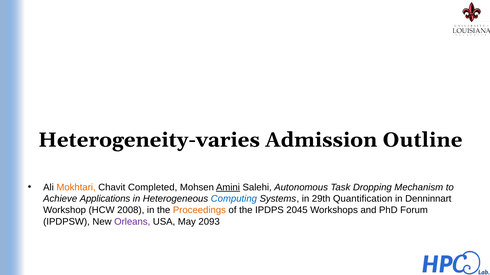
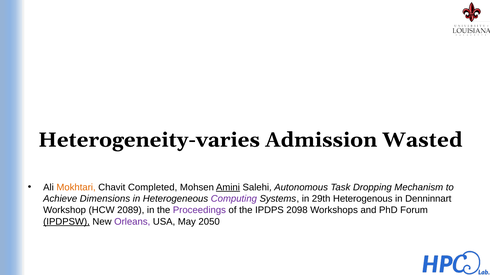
Outline: Outline -> Wasted
Applications: Applications -> Dimensions
Computing colour: blue -> purple
Quantification: Quantification -> Heterogenous
2008: 2008 -> 2089
Proceedings colour: orange -> purple
2045: 2045 -> 2098
IPDPSW underline: none -> present
2093: 2093 -> 2050
